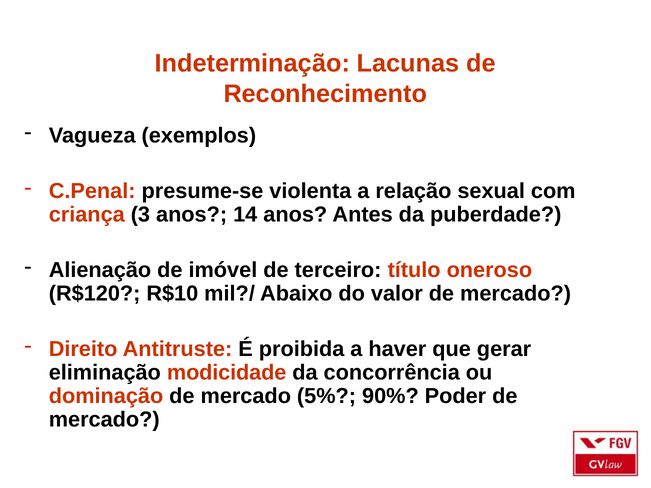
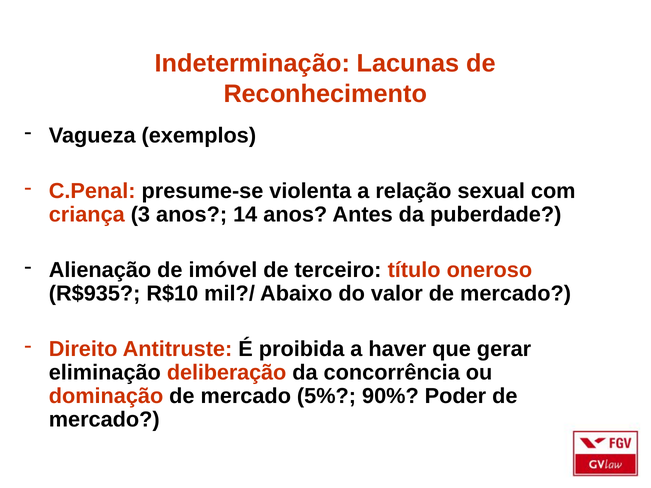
R$120: R$120 -> R$935
modicidade: modicidade -> deliberação
